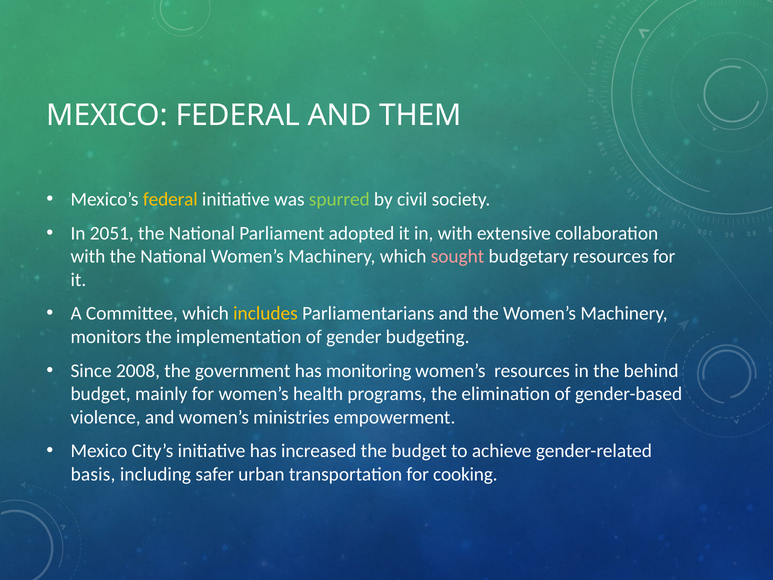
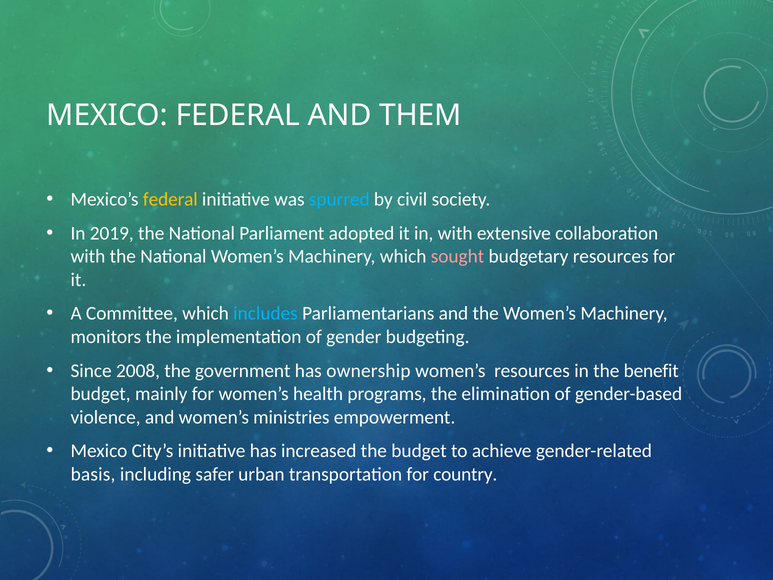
spurred colour: light green -> light blue
2051: 2051 -> 2019
includes colour: yellow -> light blue
monitoring: monitoring -> ownership
behind: behind -> benefit
cooking: cooking -> country
